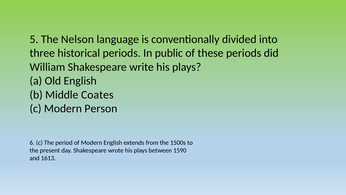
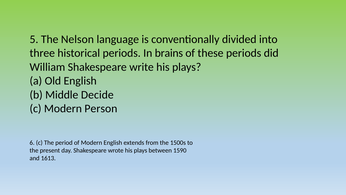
public: public -> brains
Coates: Coates -> Decide
